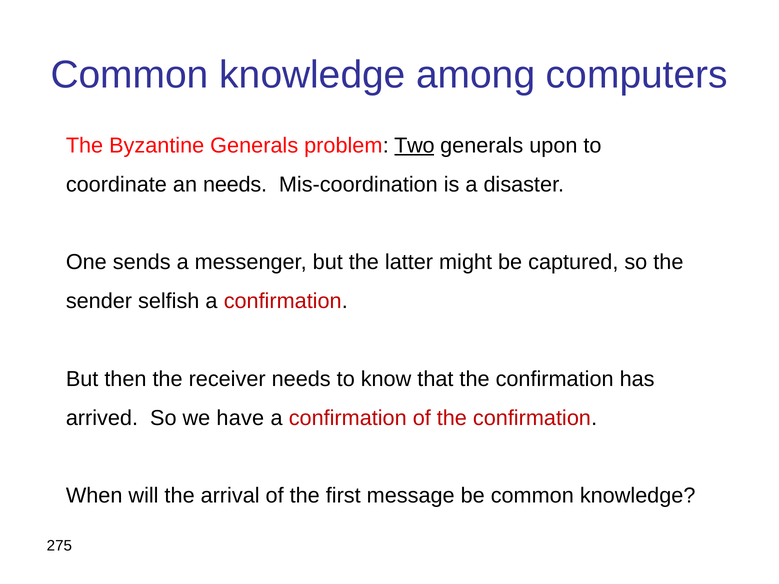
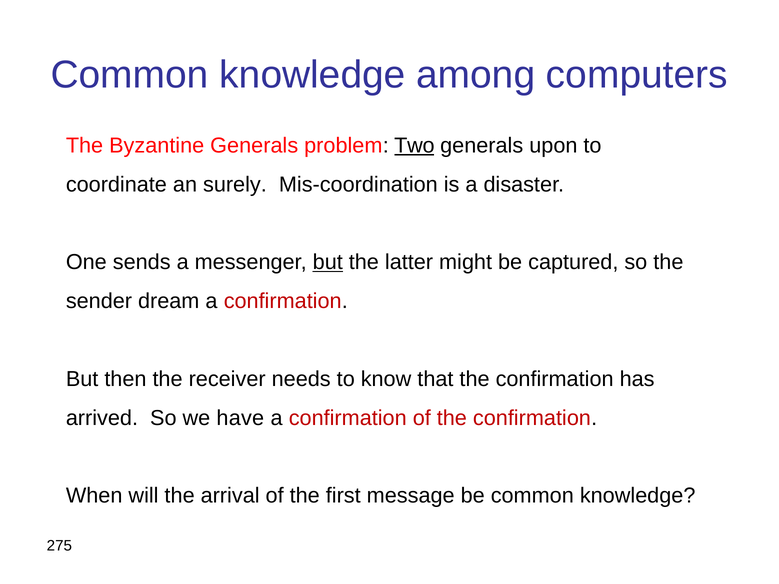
an needs: needs -> surely
but at (328, 262) underline: none -> present
selfish: selfish -> dream
